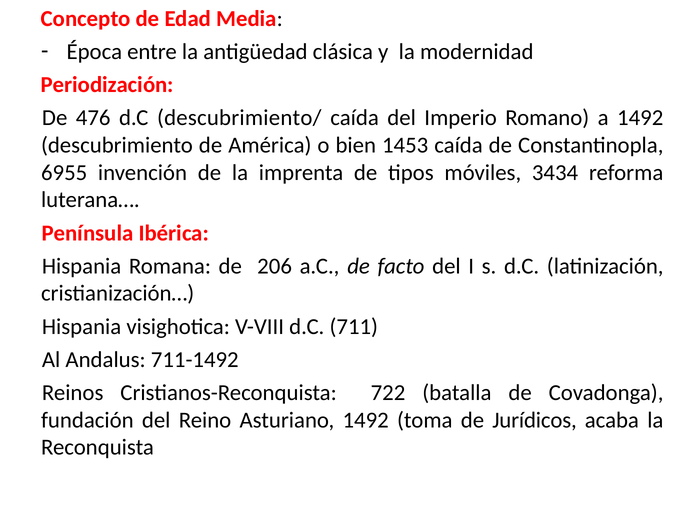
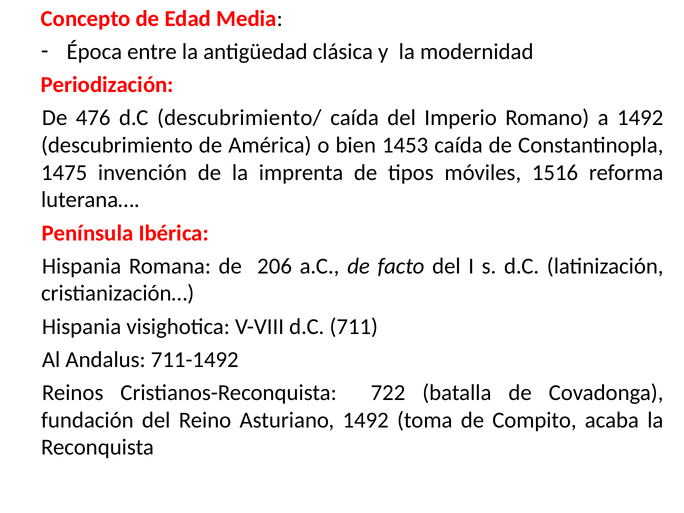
6955: 6955 -> 1475
3434: 3434 -> 1516
Jurídicos: Jurídicos -> Compito
